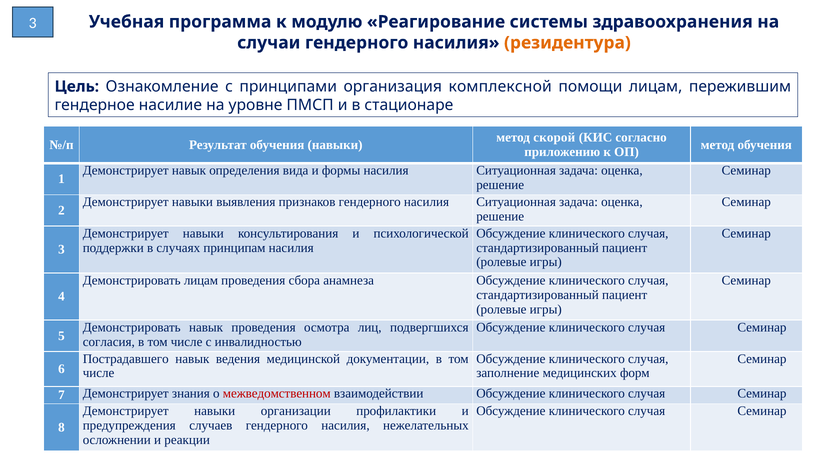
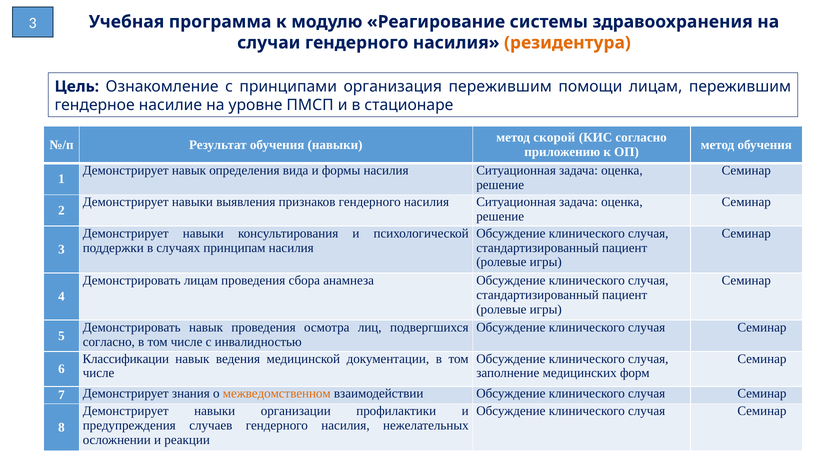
организация комплексной: комплексной -> пережившим
согласия at (109, 342): согласия -> согласно
Пострадавшего: Пострадавшего -> Классификации
межведомственном colour: red -> orange
